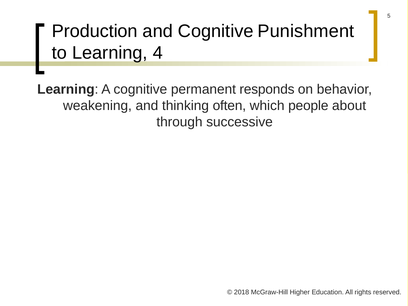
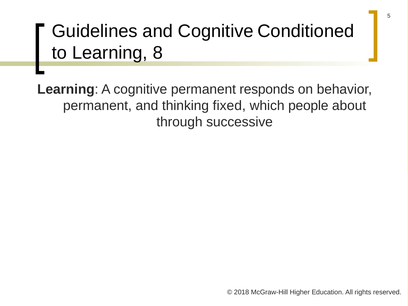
Production: Production -> Guidelines
Punishment: Punishment -> Conditioned
4: 4 -> 8
weakening at (97, 106): weakening -> permanent
often: often -> fixed
